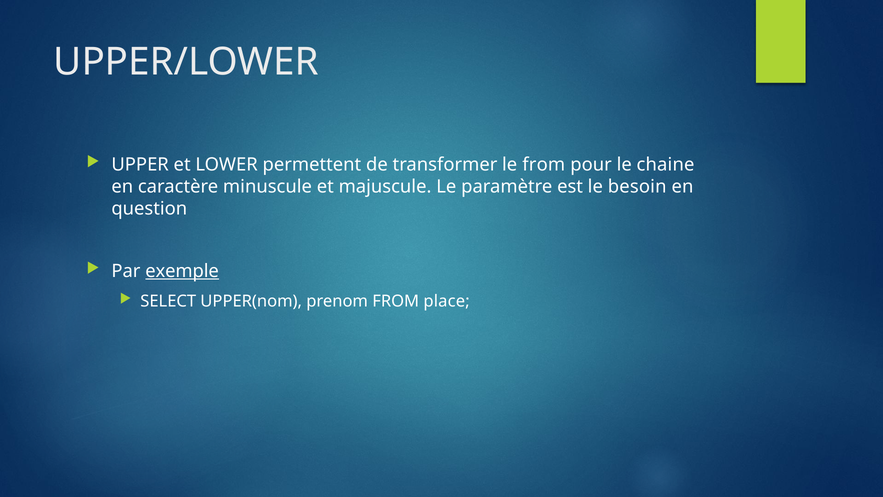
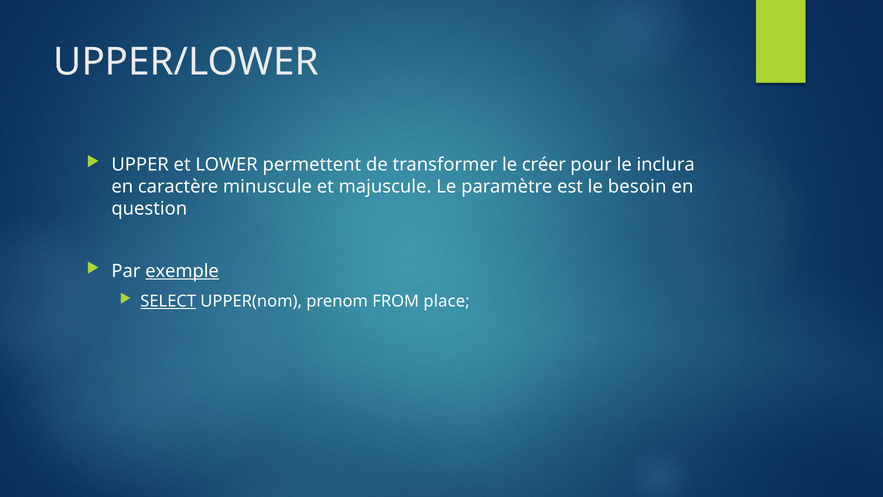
le from: from -> créer
chaine: chaine -> inclura
SELECT underline: none -> present
